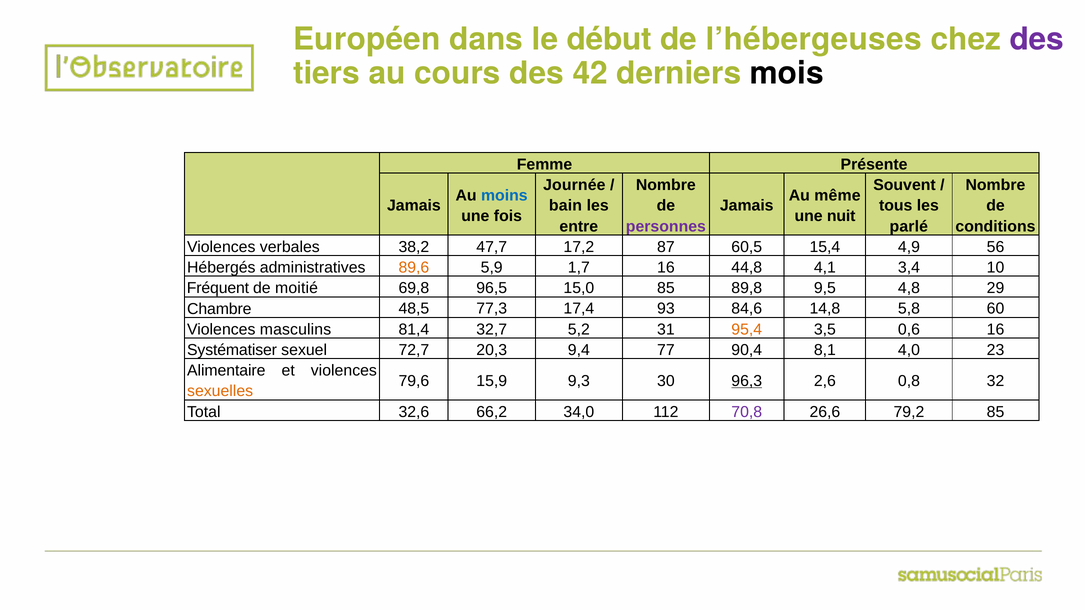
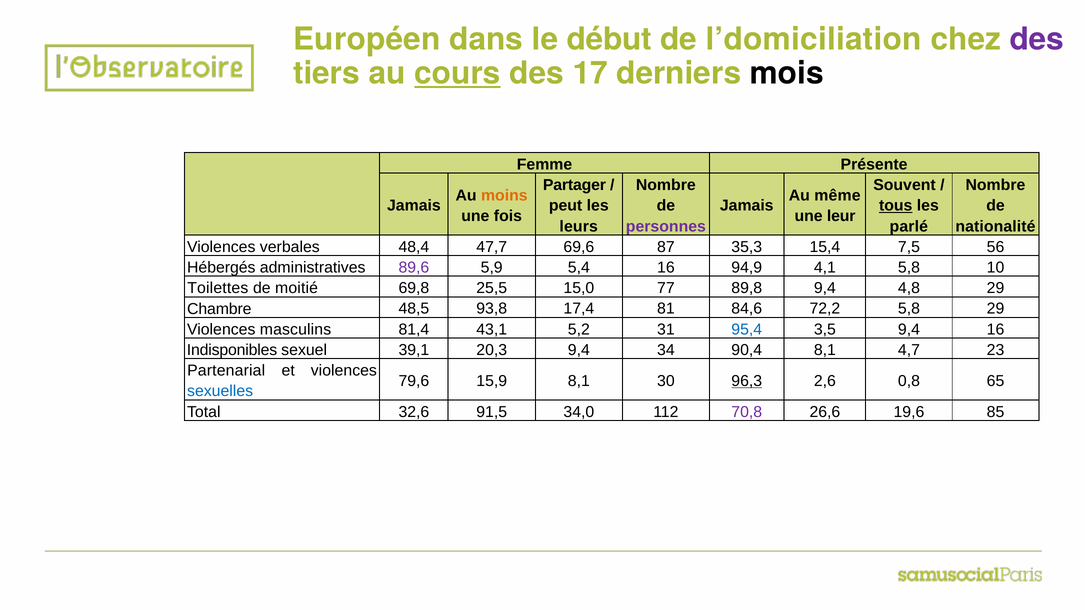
l’hébergeuses: l’hébergeuses -> l’domiciliation
cours underline: none -> present
42: 42 -> 17
Journée: Journée -> Partager
moins colour: blue -> orange
bain: bain -> peut
tous underline: none -> present
nuit: nuit -> leur
entre: entre -> leurs
conditions: conditions -> nationalité
38,2: 38,2 -> 48,4
17,2: 17,2 -> 69,6
60,5: 60,5 -> 35,3
4,9: 4,9 -> 7,5
89,6 colour: orange -> purple
1,7: 1,7 -> 5,4
44,8: 44,8 -> 94,9
4,1 3,4: 3,4 -> 5,8
Fréquent: Fréquent -> Toilettes
96,5: 96,5 -> 25,5
15,0 85: 85 -> 77
89,8 9,5: 9,5 -> 9,4
77,3: 77,3 -> 93,8
93: 93 -> 81
14,8: 14,8 -> 72,2
5,8 60: 60 -> 29
32,7: 32,7 -> 43,1
95,4 colour: orange -> blue
3,5 0,6: 0,6 -> 9,4
Systématiser: Systématiser -> Indisponibles
72,7: 72,7 -> 39,1
77: 77 -> 34
4,0: 4,0 -> 4,7
Alimentaire: Alimentaire -> Partenarial
15,9 9,3: 9,3 -> 8,1
32: 32 -> 65
sexuelles colour: orange -> blue
66,2: 66,2 -> 91,5
79,2: 79,2 -> 19,6
